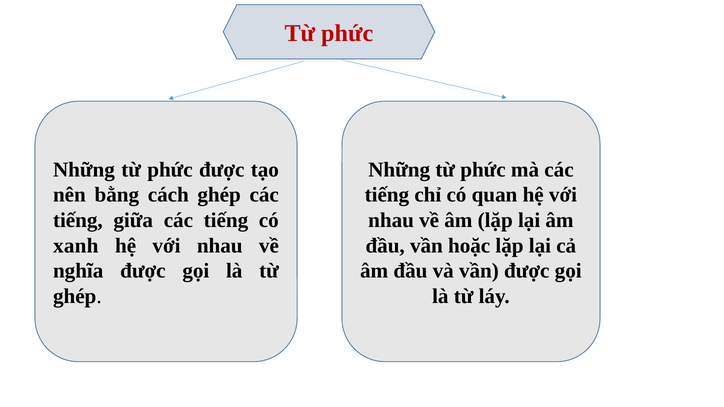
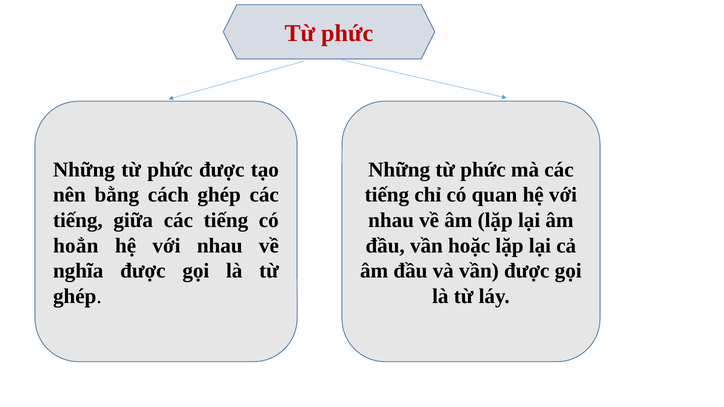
xanh: xanh -> hoẳn
